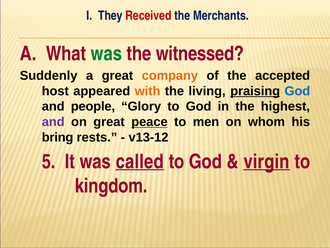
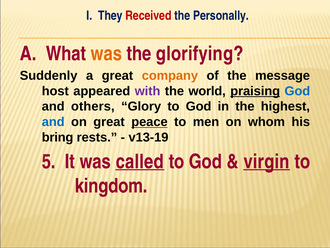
Merchants: Merchants -> Personally
was at (106, 54) colour: green -> orange
witnessed: witnessed -> glorifying
accepted: accepted -> message
with colour: orange -> purple
living: living -> world
people: people -> others
and at (53, 122) colour: purple -> blue
v13-12: v13-12 -> v13-19
